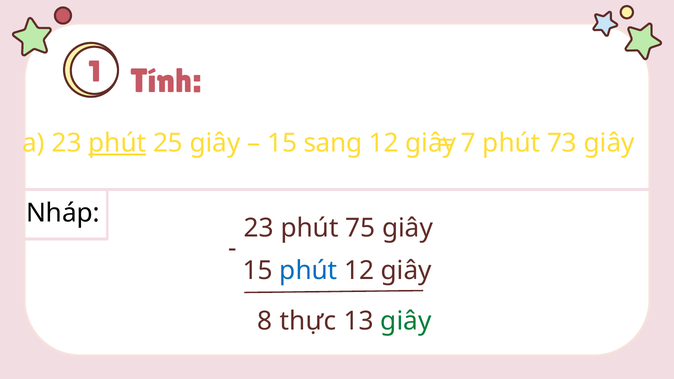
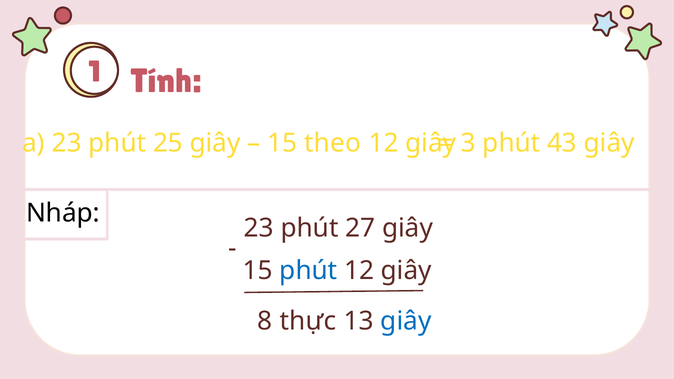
phút at (117, 143) underline: present -> none
sang: sang -> theo
7: 7 -> 3
73: 73 -> 43
75: 75 -> 27
giây at (406, 321) colour: green -> blue
